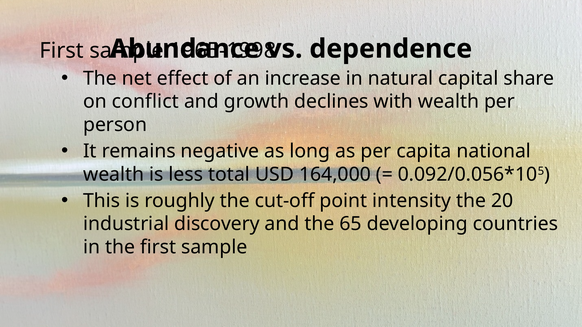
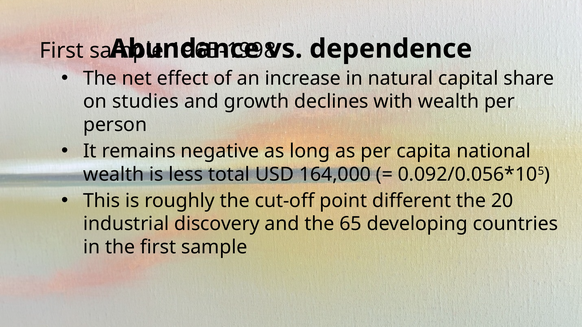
conflict: conflict -> studies
intensity: intensity -> different
